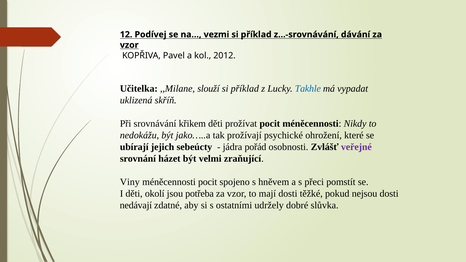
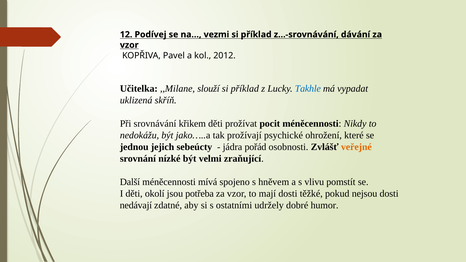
ubírají: ubírají -> jednou
veřejné colour: purple -> orange
házet: házet -> nízké
Viny: Viny -> Další
méněcennosti pocit: pocit -> mívá
přeci: přeci -> vlivu
slůvka: slůvka -> humor
